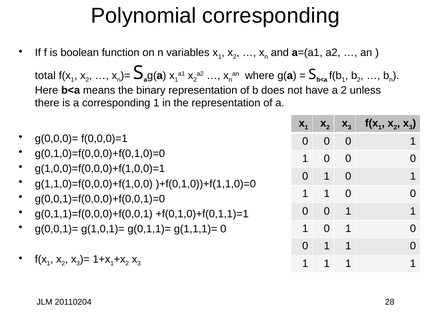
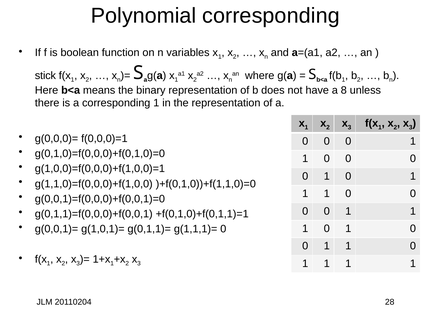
total: total -> stick
a 2: 2 -> 8
